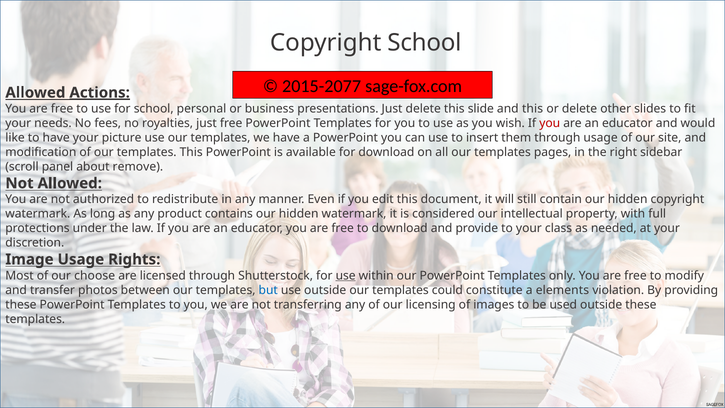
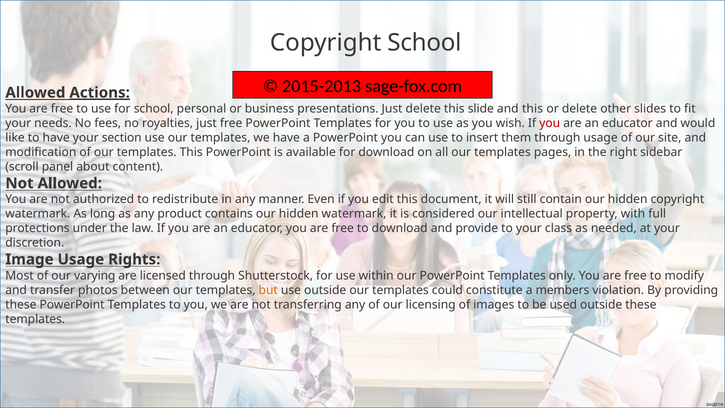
2015-2077: 2015-2077 -> 2015-2013
picture: picture -> section
remove: remove -> content
choose: choose -> varying
use at (346, 275) underline: present -> none
but colour: blue -> orange
elements: elements -> members
